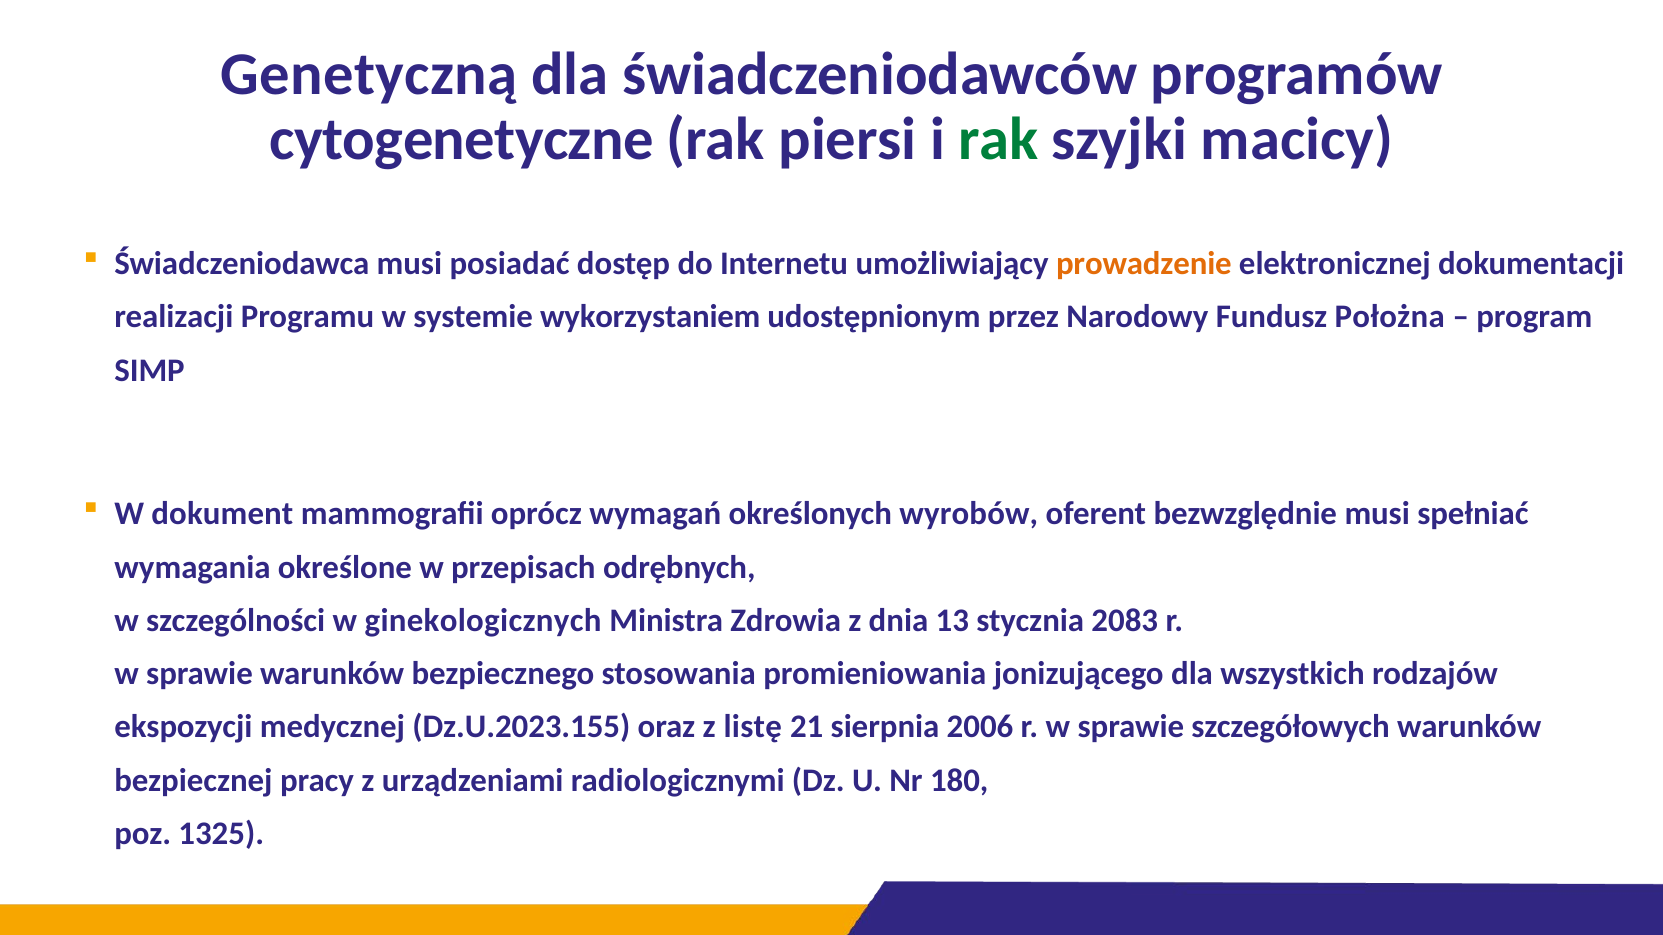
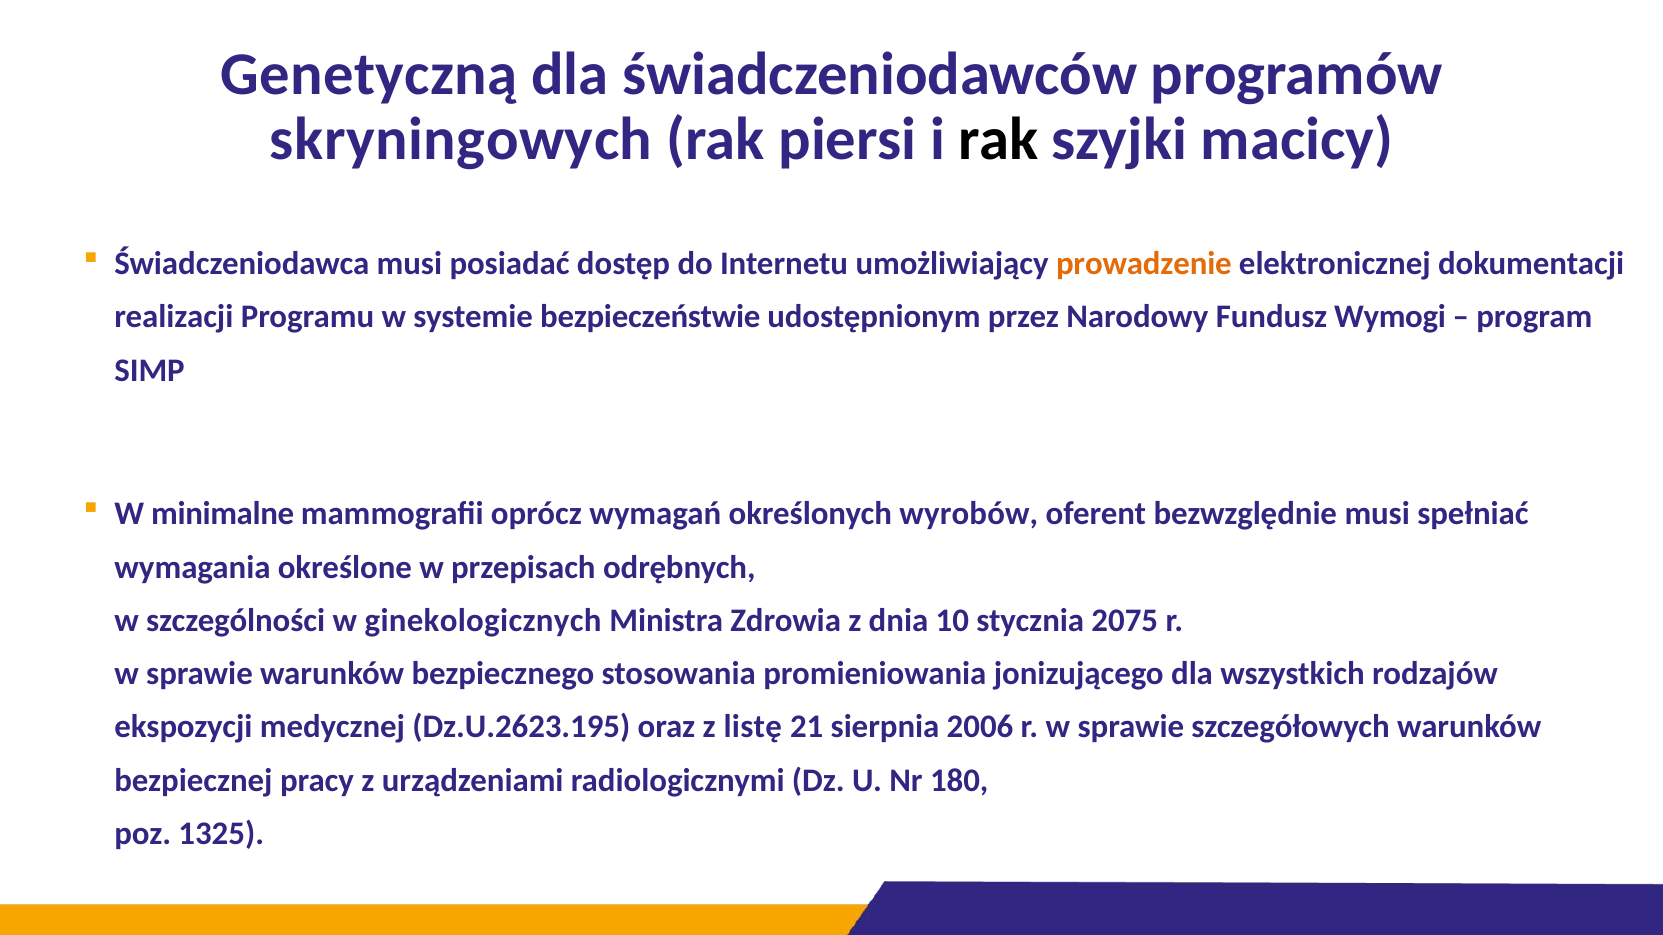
cytogenetyczne: cytogenetyczne -> skryningowych
rak at (998, 140) colour: green -> black
wykorzystaniem: wykorzystaniem -> bezpieczeństwie
Położna: Położna -> Wymogi
dokument: dokument -> minimalne
13: 13 -> 10
2083: 2083 -> 2075
Dz.U.2023.155: Dz.U.2023.155 -> Dz.U.2623.195
